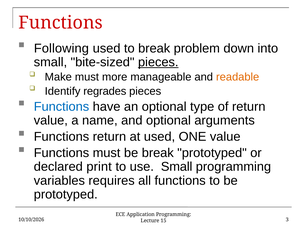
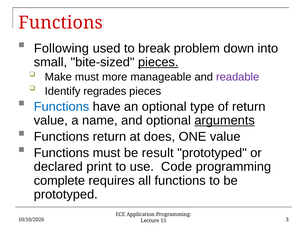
readable colour: orange -> purple
arguments underline: none -> present
at used: used -> does
be break: break -> result
use Small: Small -> Code
variables: variables -> complete
